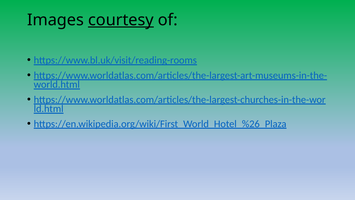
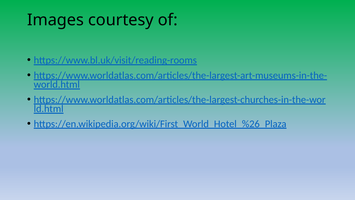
courtesy underline: present -> none
